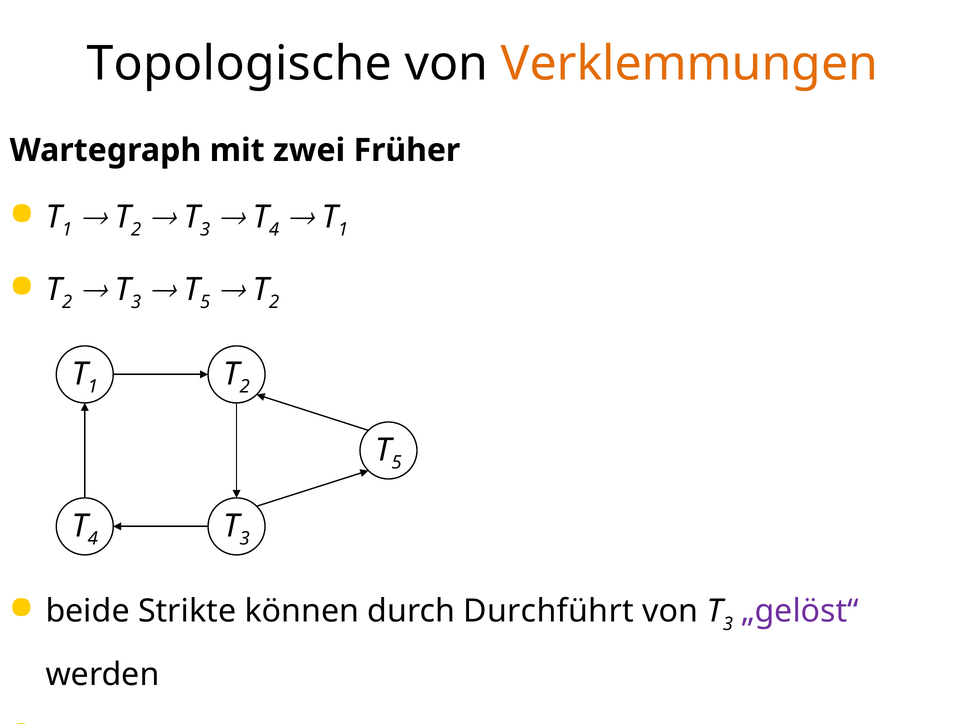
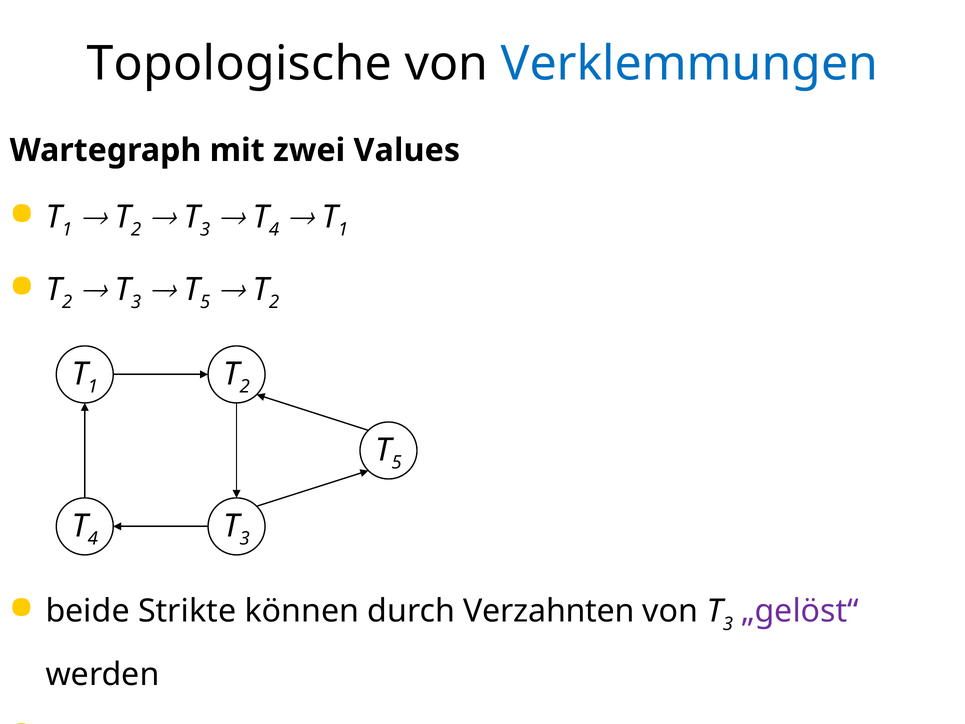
Verklemmungen colour: orange -> blue
Früher: Früher -> Values
Durchführt: Durchführt -> Verzahnten
